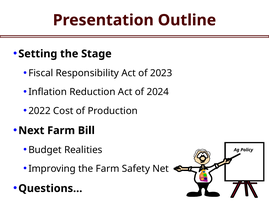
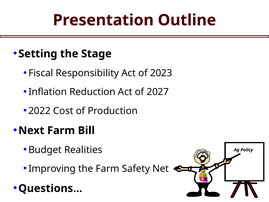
2024: 2024 -> 2027
